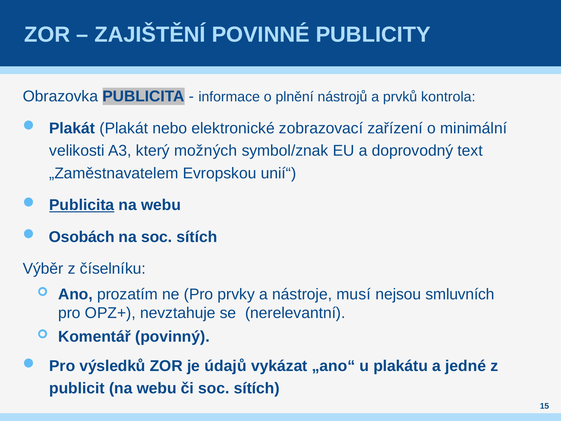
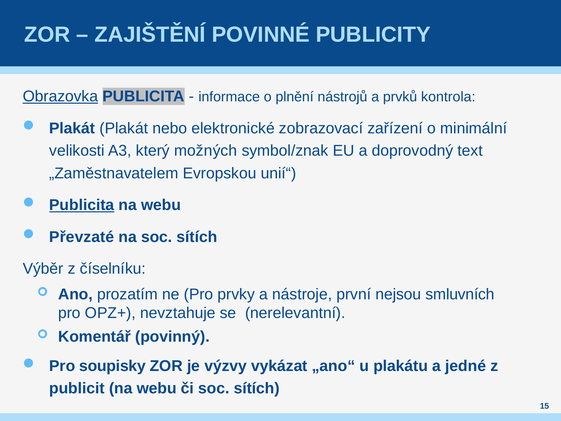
Obrazovka underline: none -> present
Osobách: Osobách -> Převzaté
musí: musí -> první
výsledků: výsledků -> soupisky
údajů: údajů -> výzvy
